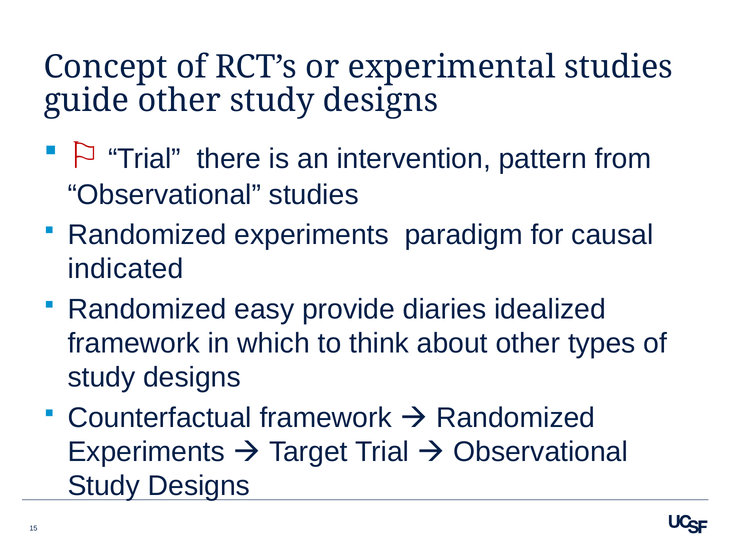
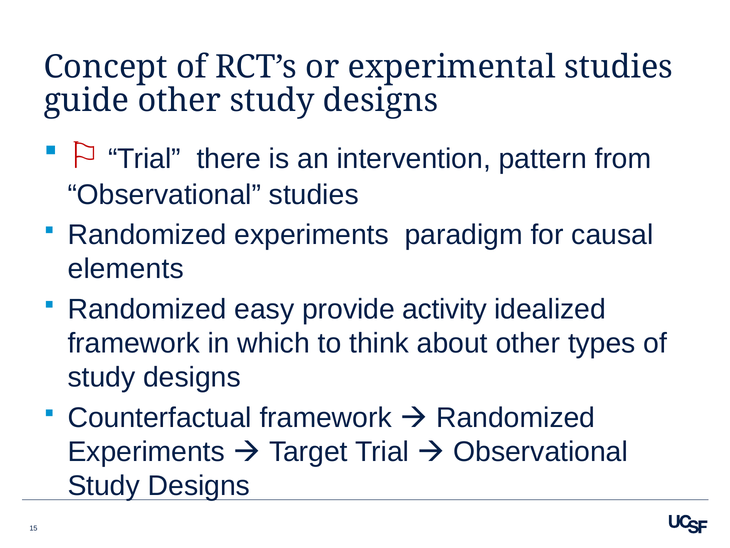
indicated: indicated -> elements
diaries: diaries -> activity
